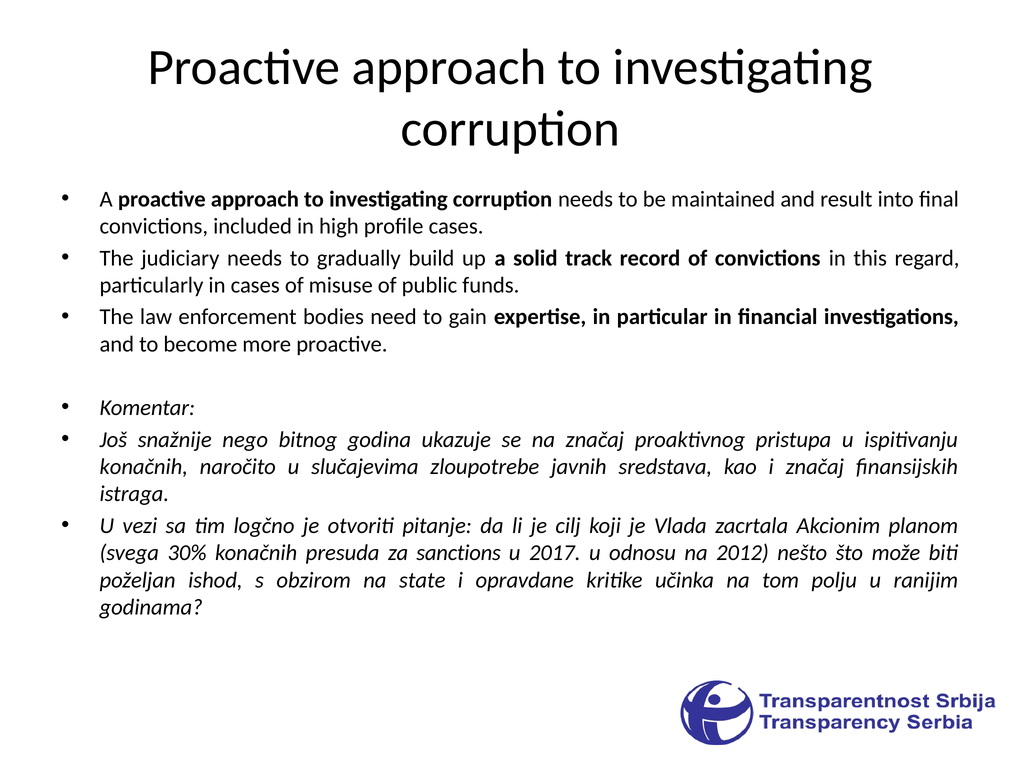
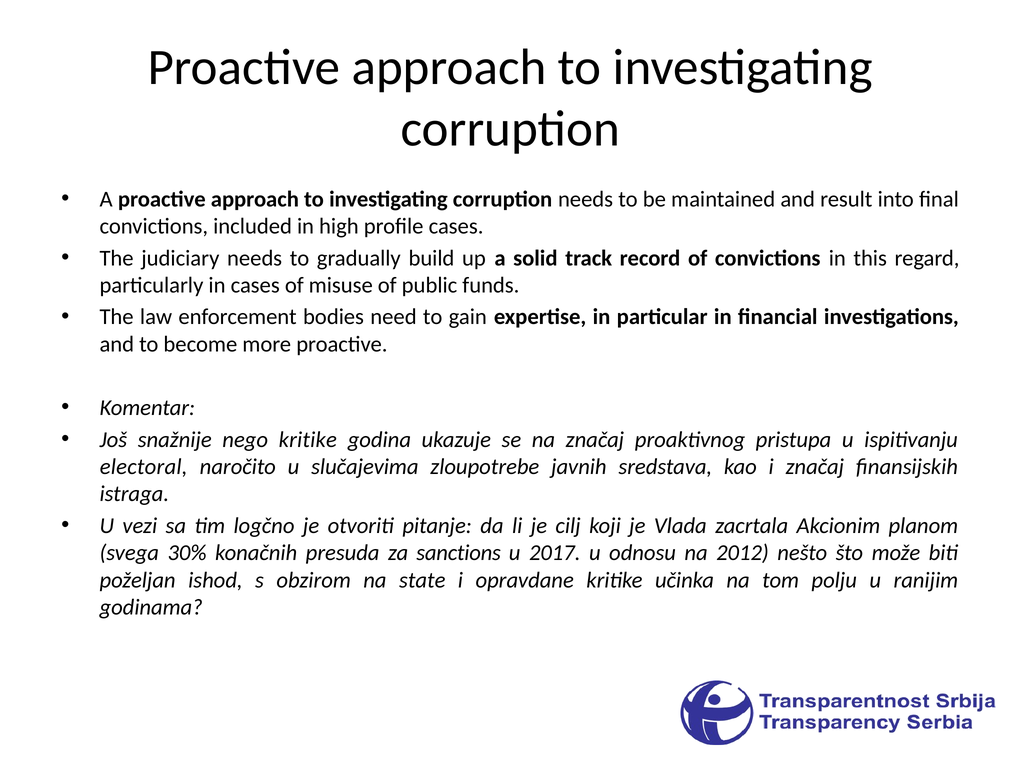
nego bitnog: bitnog -> kritike
konačnih at (144, 467): konačnih -> electoral
